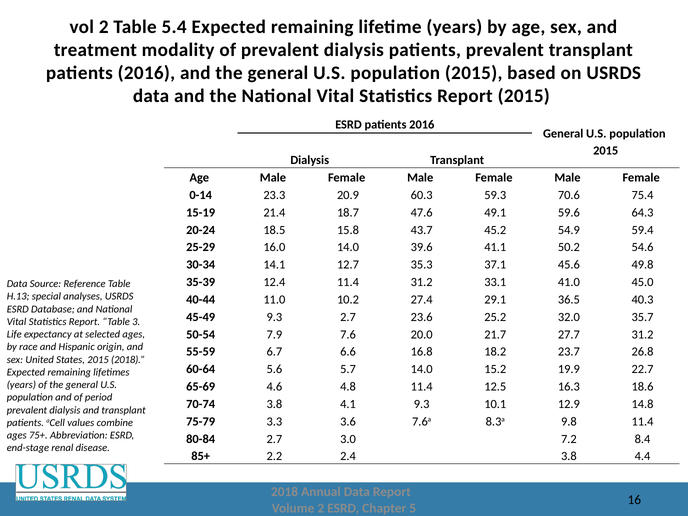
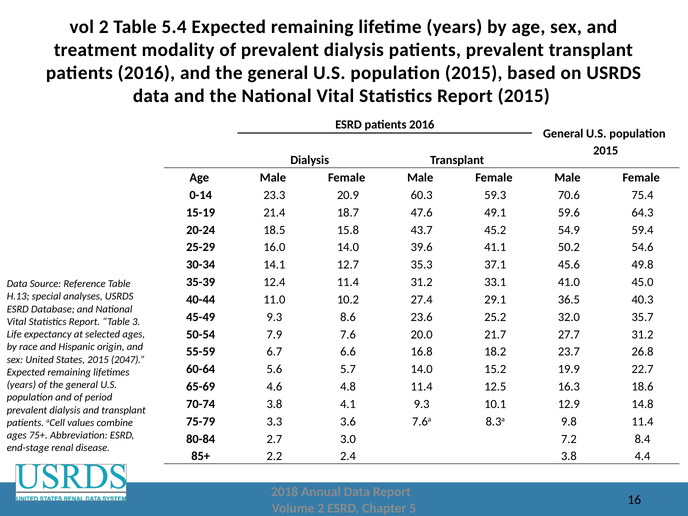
9.3 2.7: 2.7 -> 8.6
States 2015 2018: 2018 -> 2047
